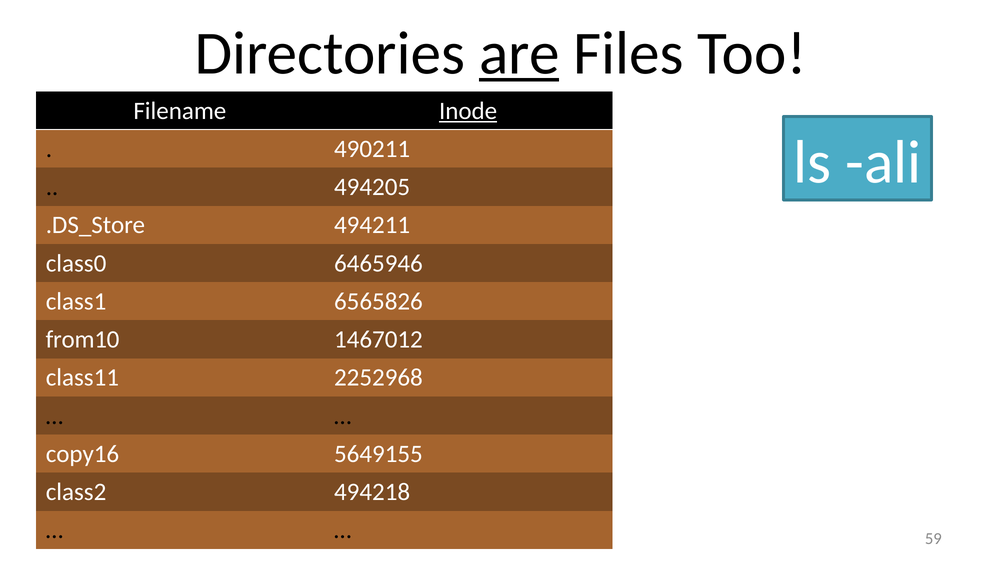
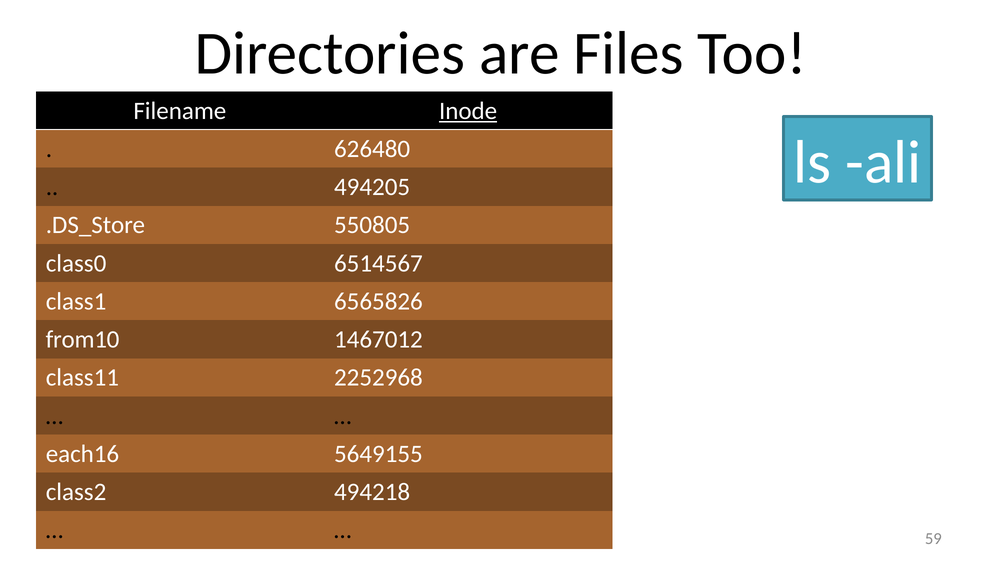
are underline: present -> none
490211: 490211 -> 626480
494211: 494211 -> 550805
6465946: 6465946 -> 6514567
copy16: copy16 -> each16
